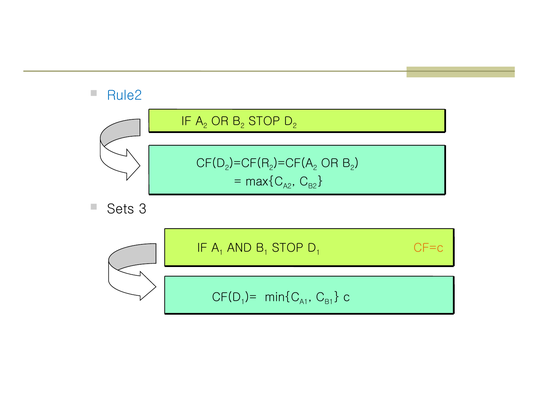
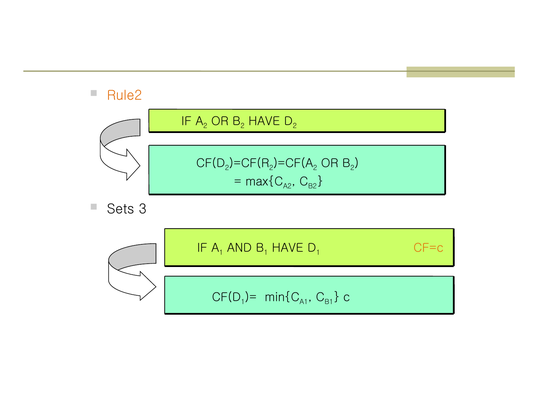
Rule2 colour: blue -> orange
STOP at (264, 121): STOP -> HAVE
STOP at (288, 248): STOP -> HAVE
